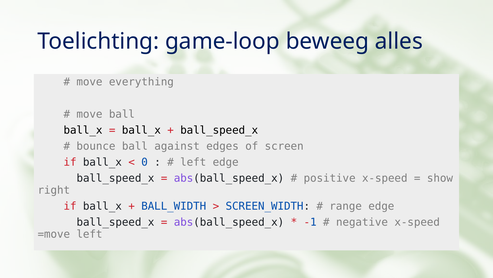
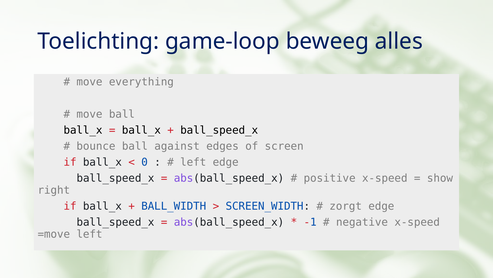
range: range -> zorgt
